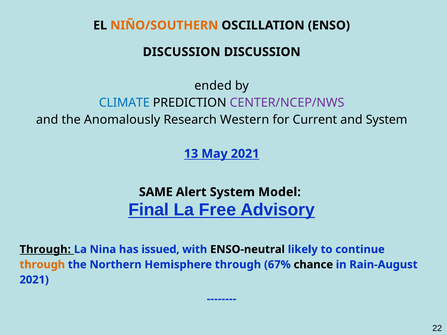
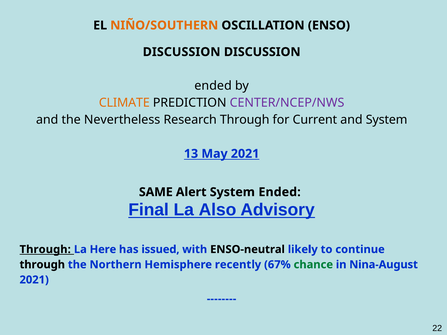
CLIMATE colour: blue -> orange
Anomalously: Anomalously -> Nevertheless
Research Western: Western -> Through
System Model: Model -> Ended
Free: Free -> Also
Nina: Nina -> Here
through at (42, 265) colour: orange -> black
Hemisphere through: through -> recently
chance colour: black -> green
Rain-August: Rain-August -> Nina-August
